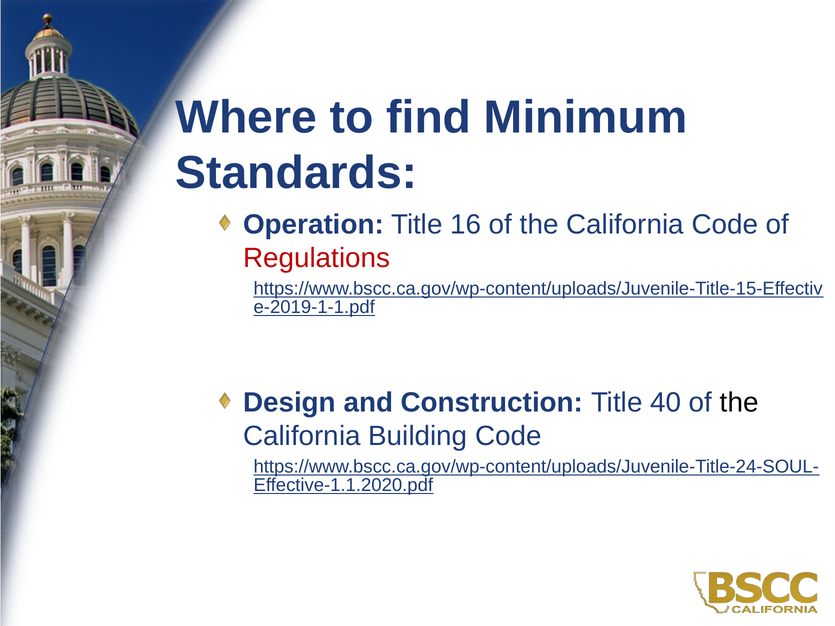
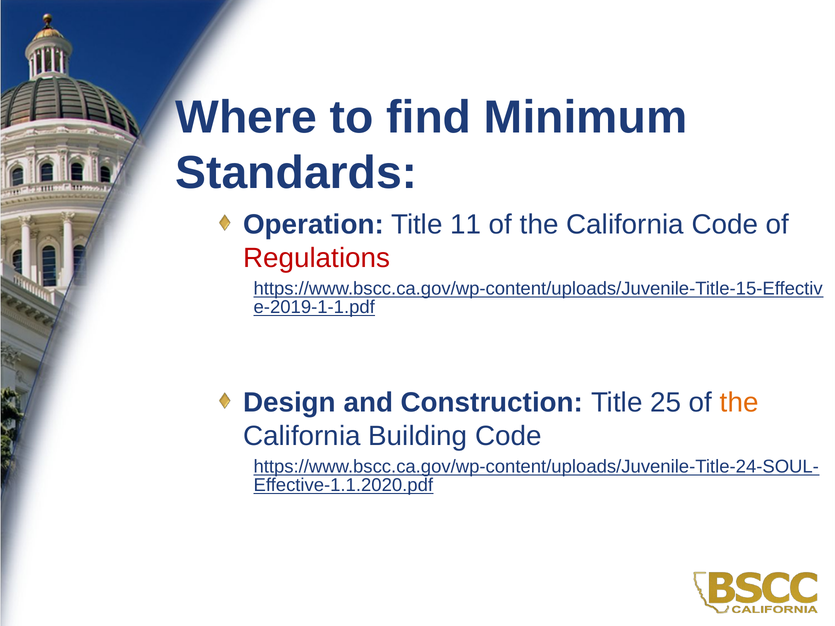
16: 16 -> 11
40: 40 -> 25
the at (739, 403) colour: black -> orange
